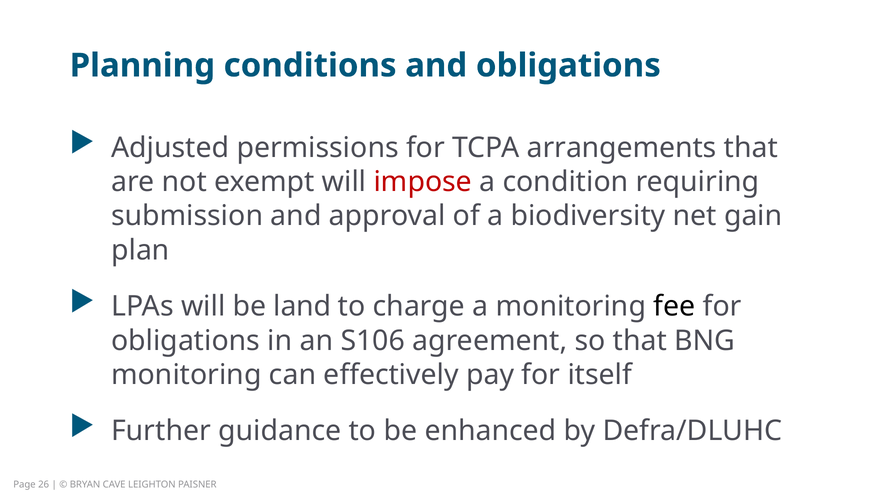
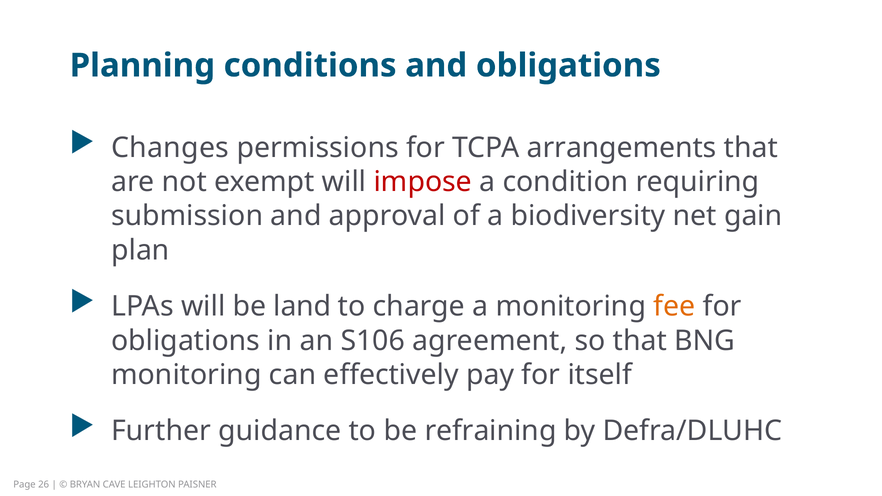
Adjusted: Adjusted -> Changes
fee colour: black -> orange
enhanced: enhanced -> refraining
